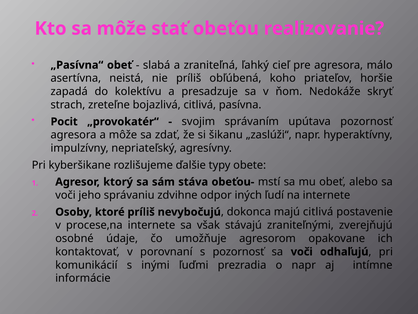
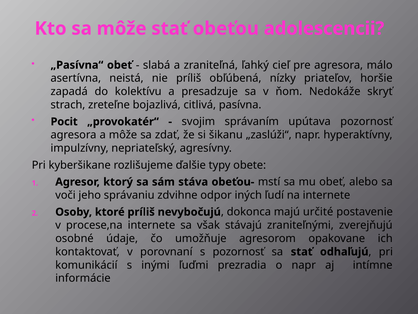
realizovanie: realizovanie -> adolescencii
koho: koho -> nízky
majú citlivá: citlivá -> určité
voči at (302, 251): voči -> stať
